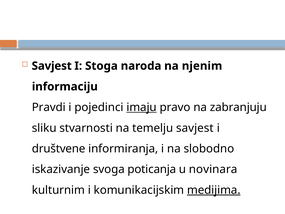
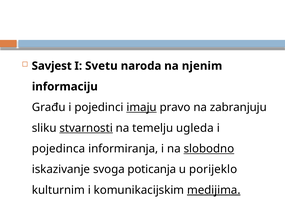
Stoga: Stoga -> Svetu
Pravdi: Pravdi -> Građu
stvarnosti underline: none -> present
temelju savjest: savjest -> ugleda
društvene: društvene -> pojedinca
slobodno underline: none -> present
novinara: novinara -> porijeklo
